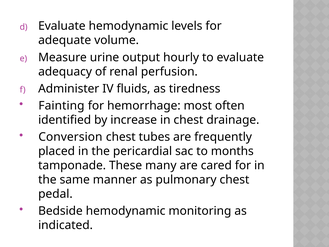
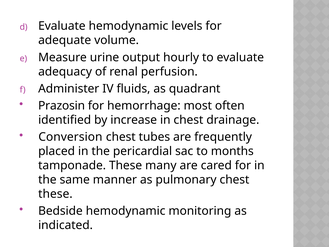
tiredness: tiredness -> quadrant
Fainting: Fainting -> Prazosin
pedal at (55, 194): pedal -> these
